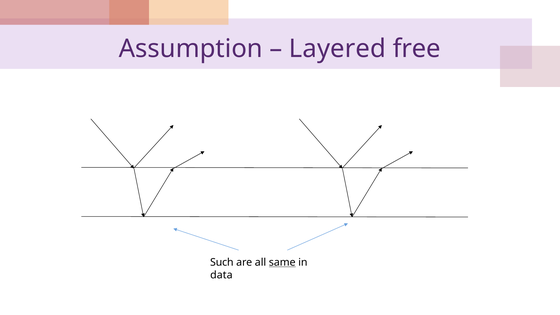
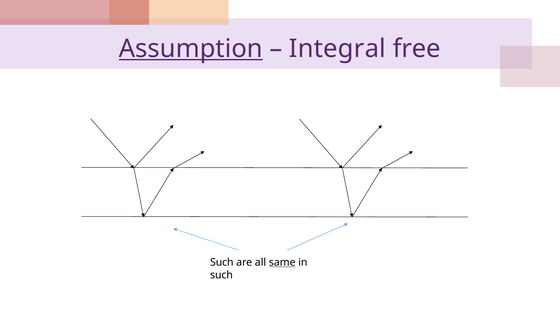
Assumption underline: none -> present
Layered: Layered -> Integral
data at (221, 275): data -> such
